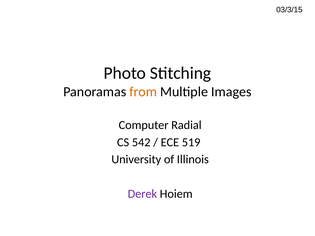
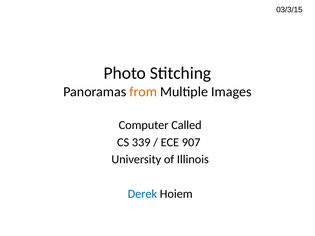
Radial: Radial -> Called
542: 542 -> 339
519: 519 -> 907
Derek colour: purple -> blue
